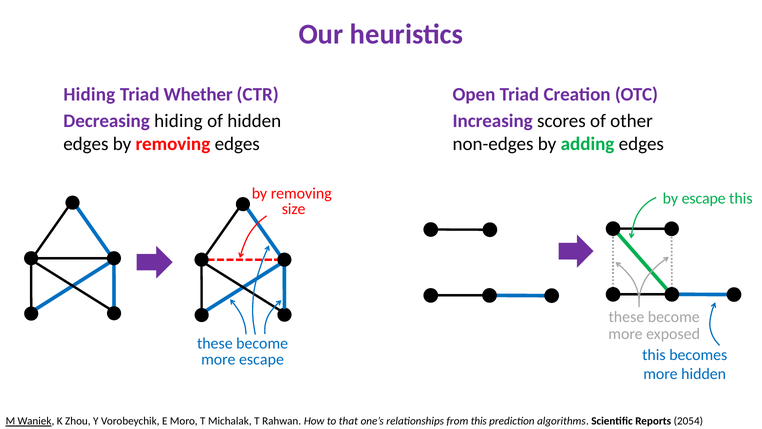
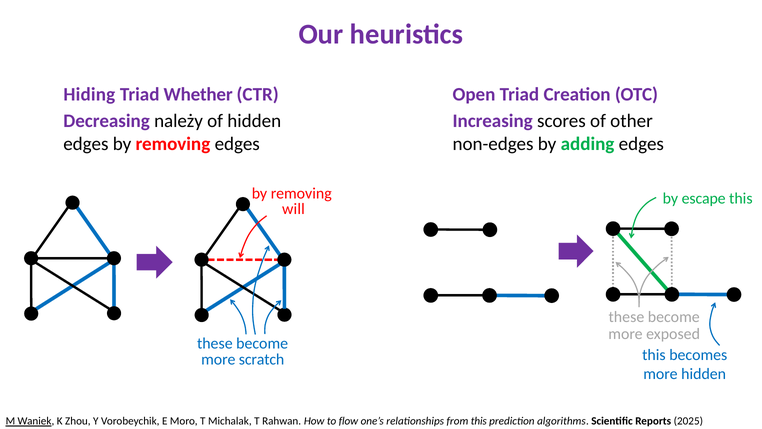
Decreasing hiding: hiding -> należy
size: size -> will
more escape: escape -> scratch
that: that -> flow
2054: 2054 -> 2025
